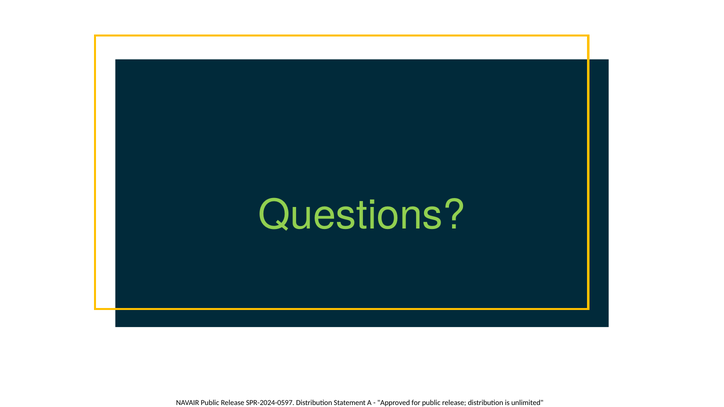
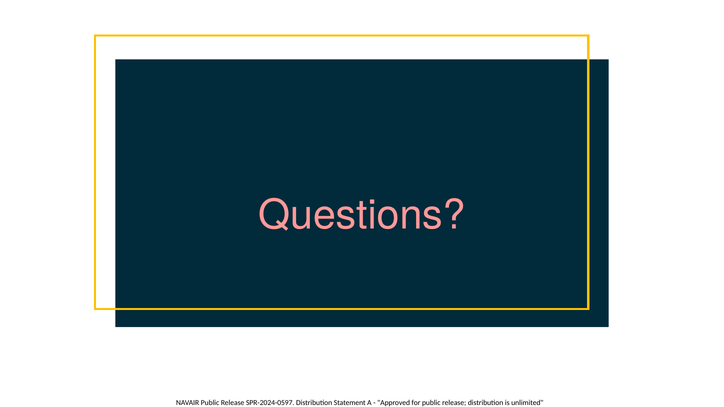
Questions colour: light green -> pink
